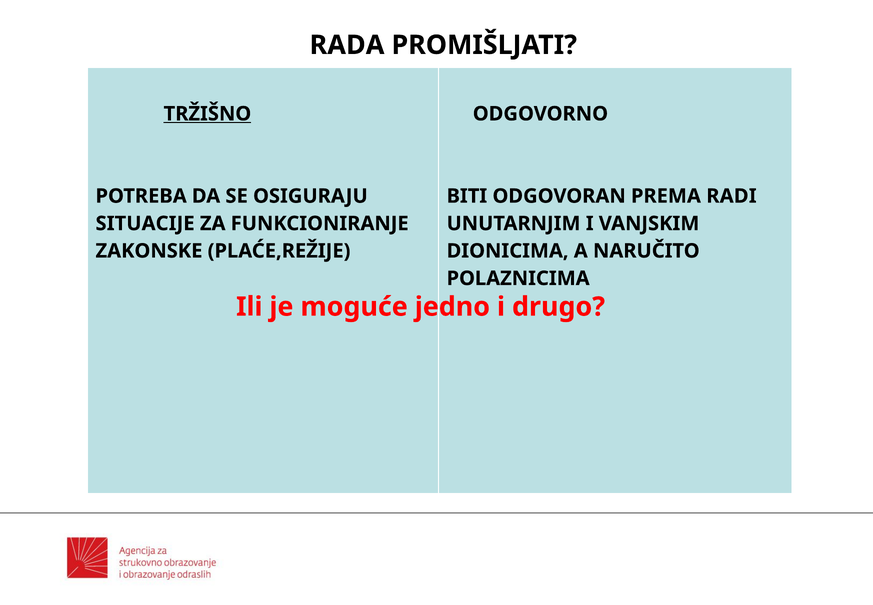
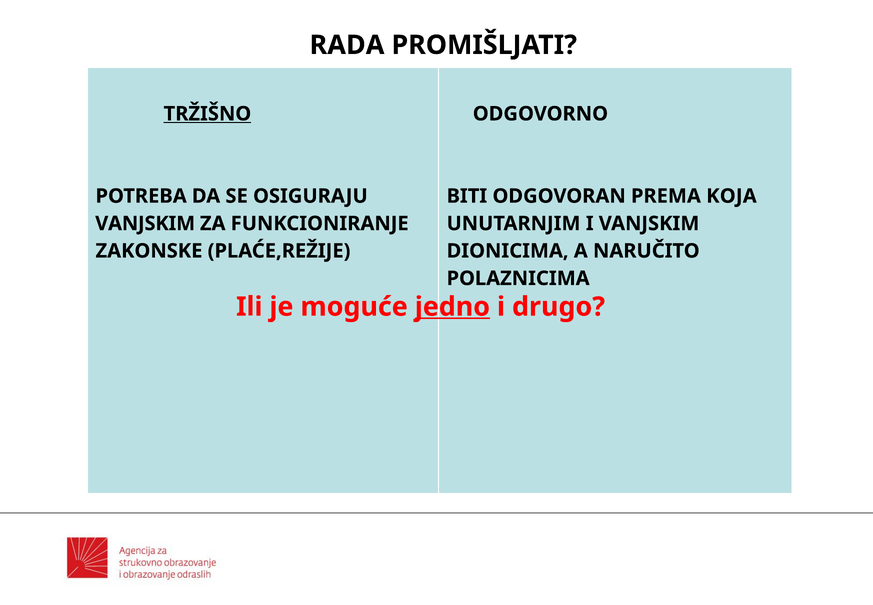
RADI: RADI -> KOJA
SITUACIJE at (145, 223): SITUACIJE -> VANJSKIM
jedno underline: none -> present
